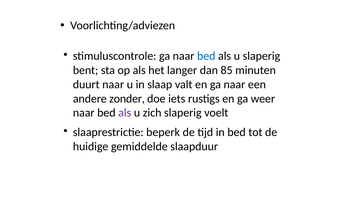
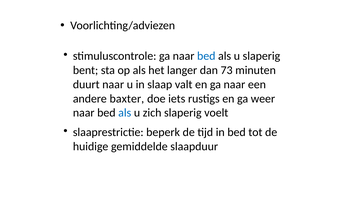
85: 85 -> 73
zonder: zonder -> baxter
als at (125, 113) colour: purple -> blue
